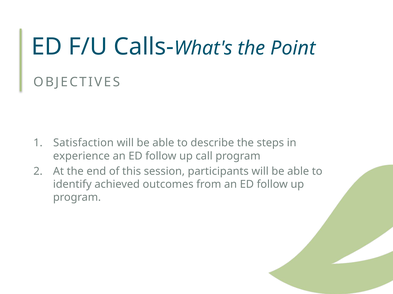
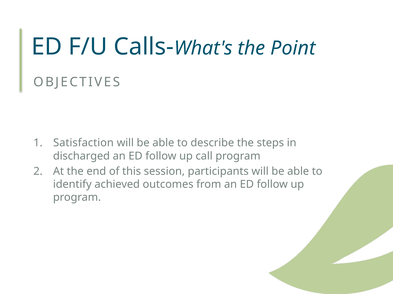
experience: experience -> discharged
